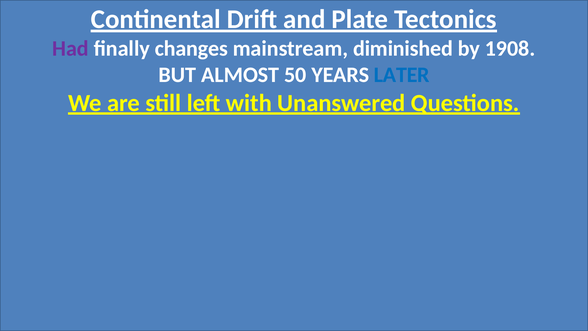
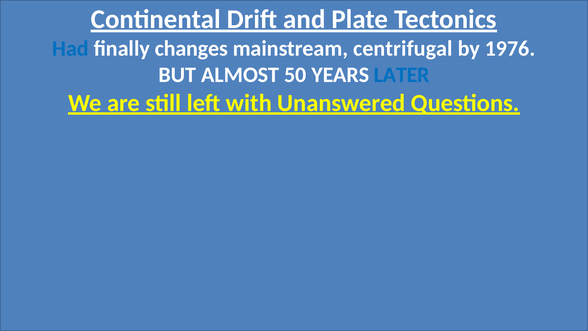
Had colour: purple -> blue
diminished: diminished -> centrifugal
1908: 1908 -> 1976
